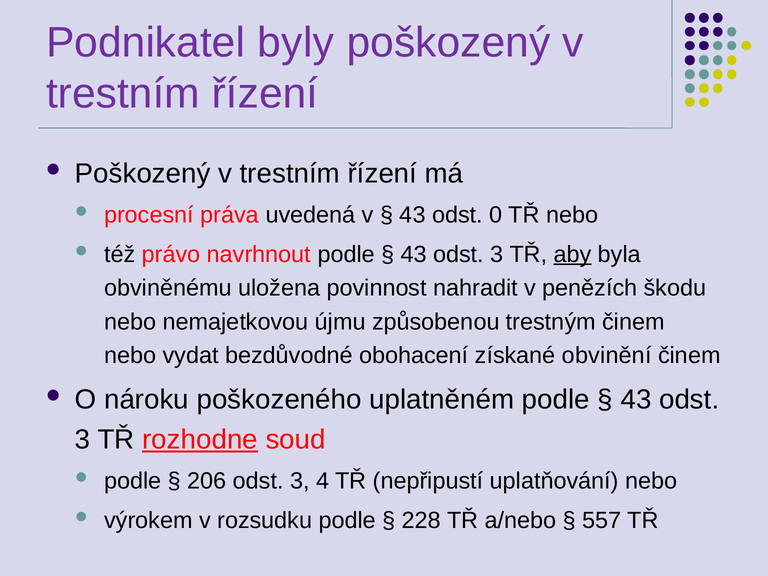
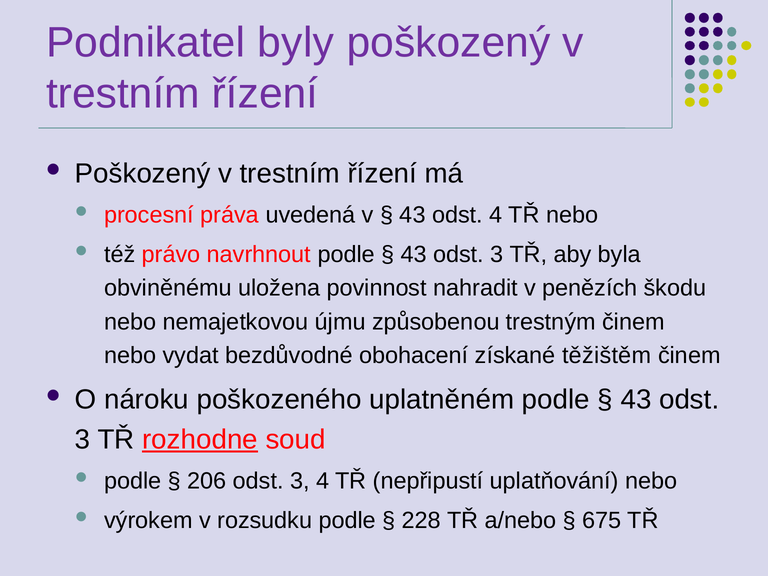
odst 0: 0 -> 4
aby underline: present -> none
obvinění: obvinění -> těžištěm
557: 557 -> 675
